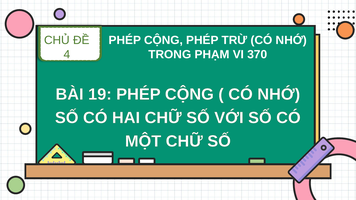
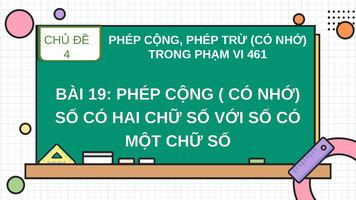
370: 370 -> 461
